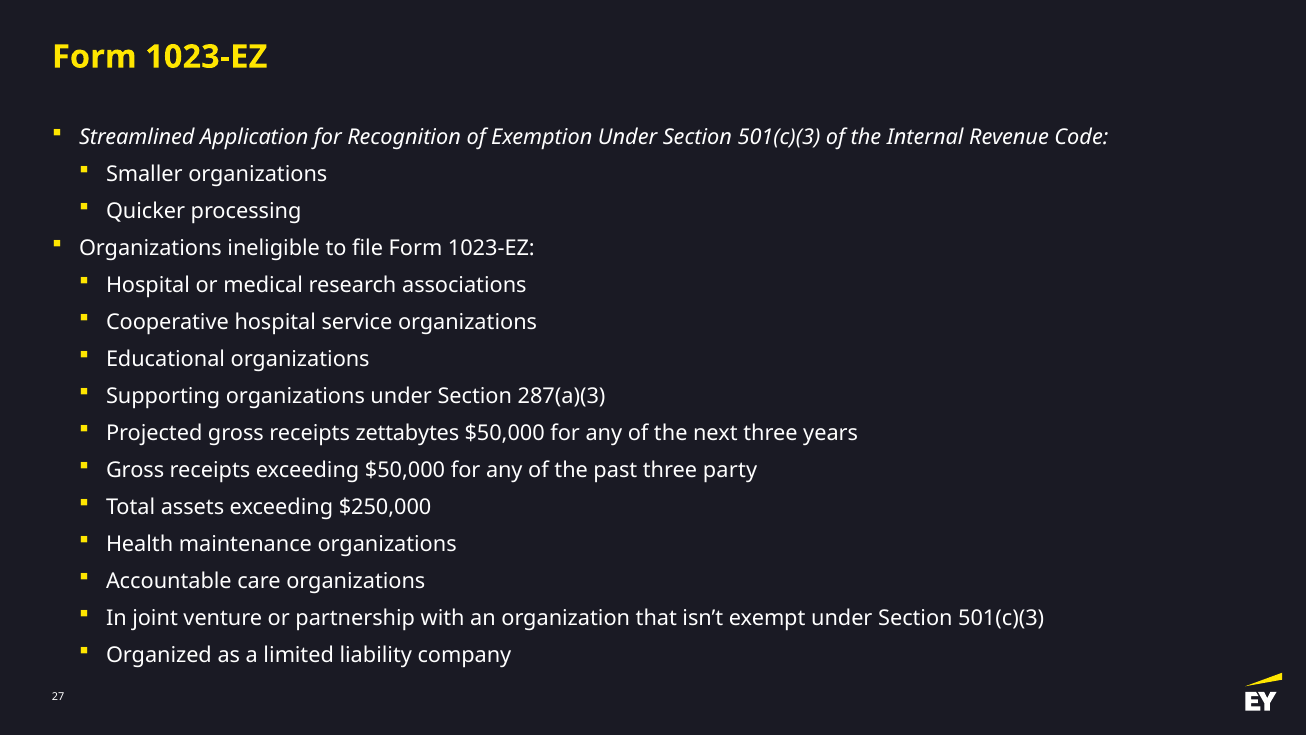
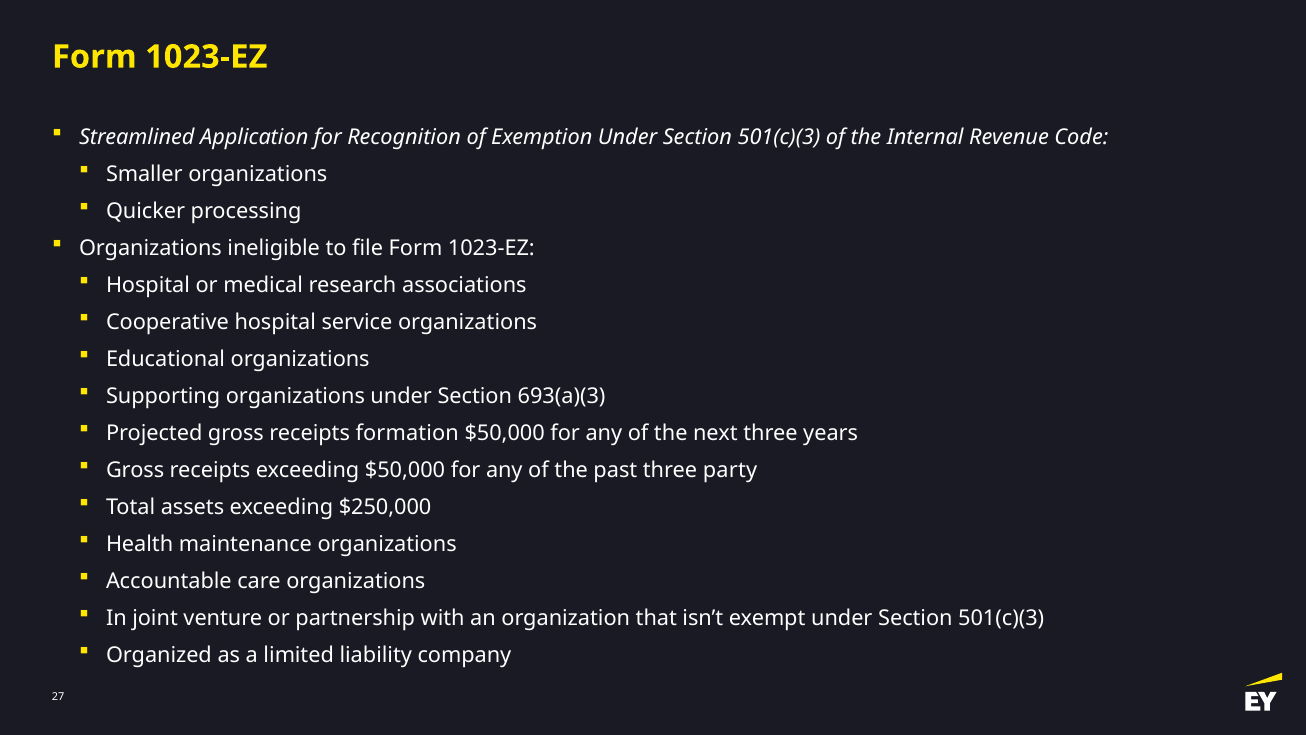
287(a)(3: 287(a)(3 -> 693(a)(3
zettabytes: zettabytes -> formation
